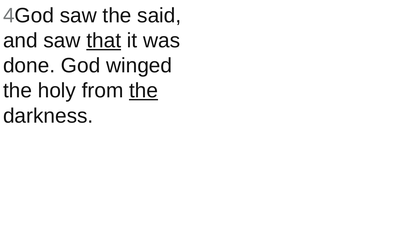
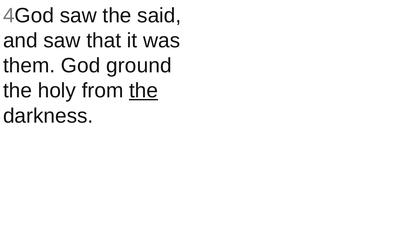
that underline: present -> none
done: done -> them
winged: winged -> ground
